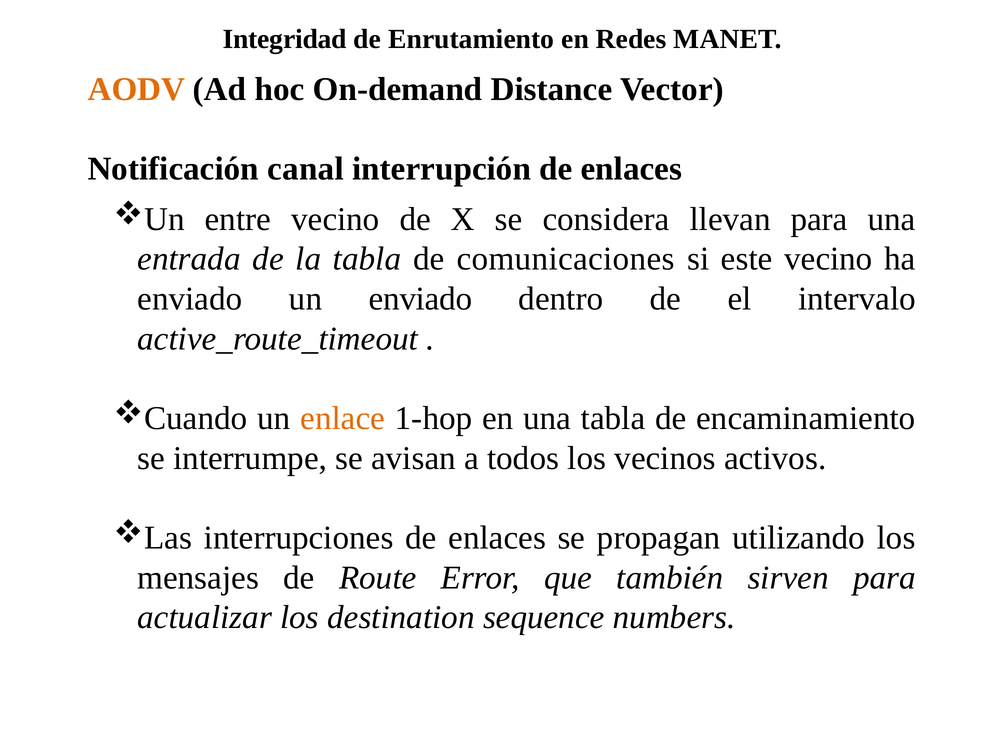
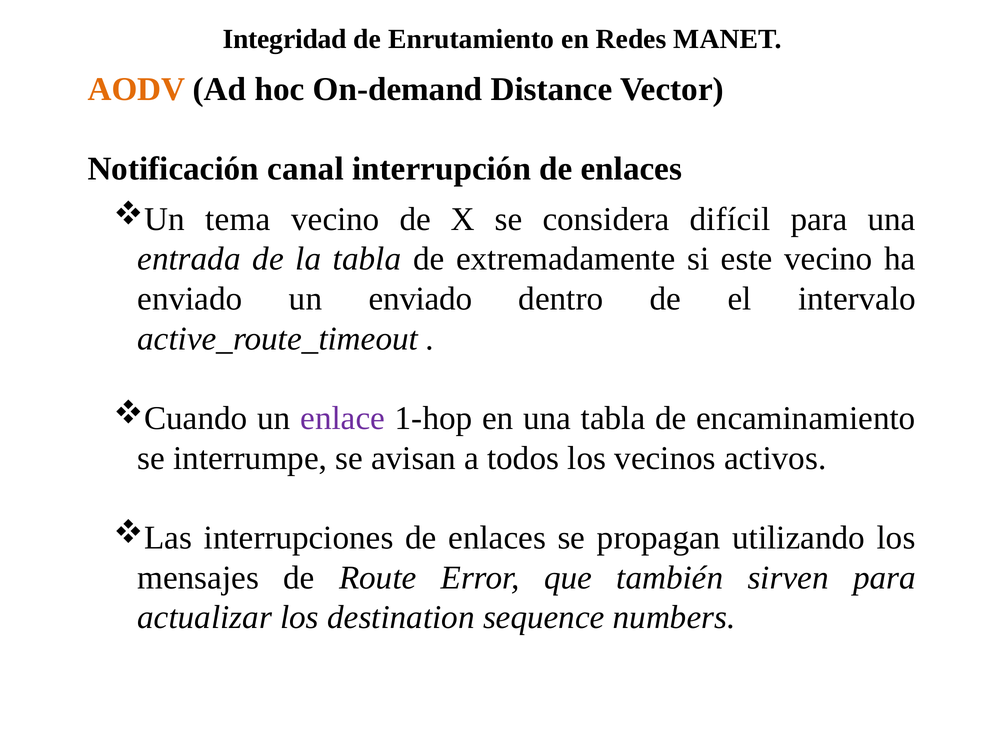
entre: entre -> tema
llevan: llevan -> difícil
comunicaciones: comunicaciones -> extremadamente
enlace colour: orange -> purple
